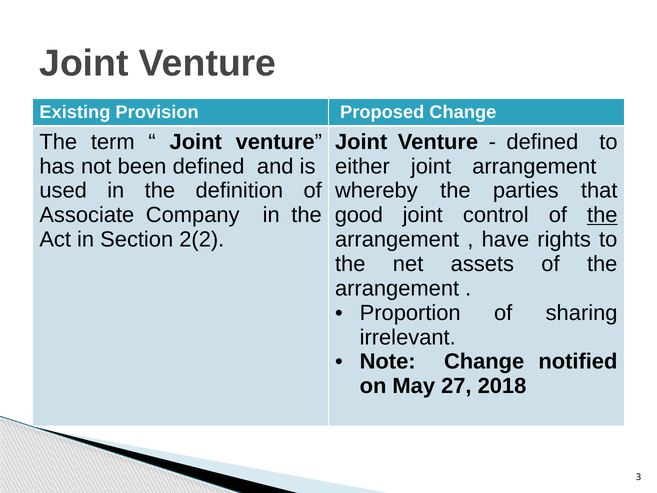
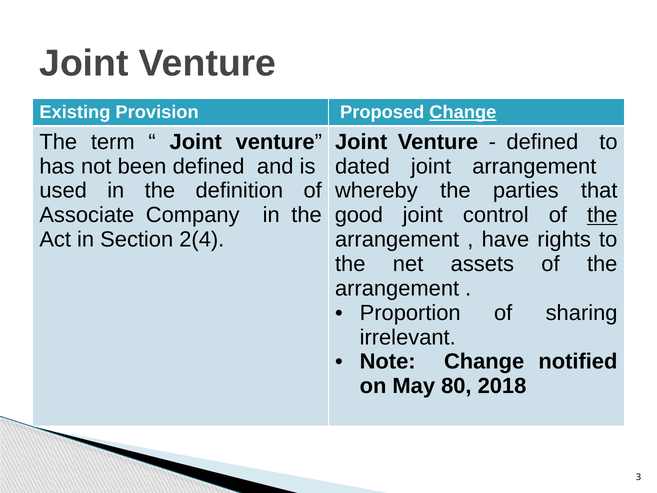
Change at (463, 112) underline: none -> present
either: either -> dated
2(2: 2(2 -> 2(4
27: 27 -> 80
